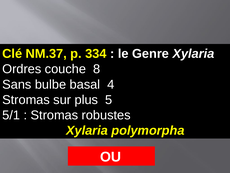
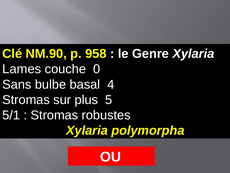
NM.37: NM.37 -> NM.90
334: 334 -> 958
Ordres: Ordres -> Lames
8: 8 -> 0
